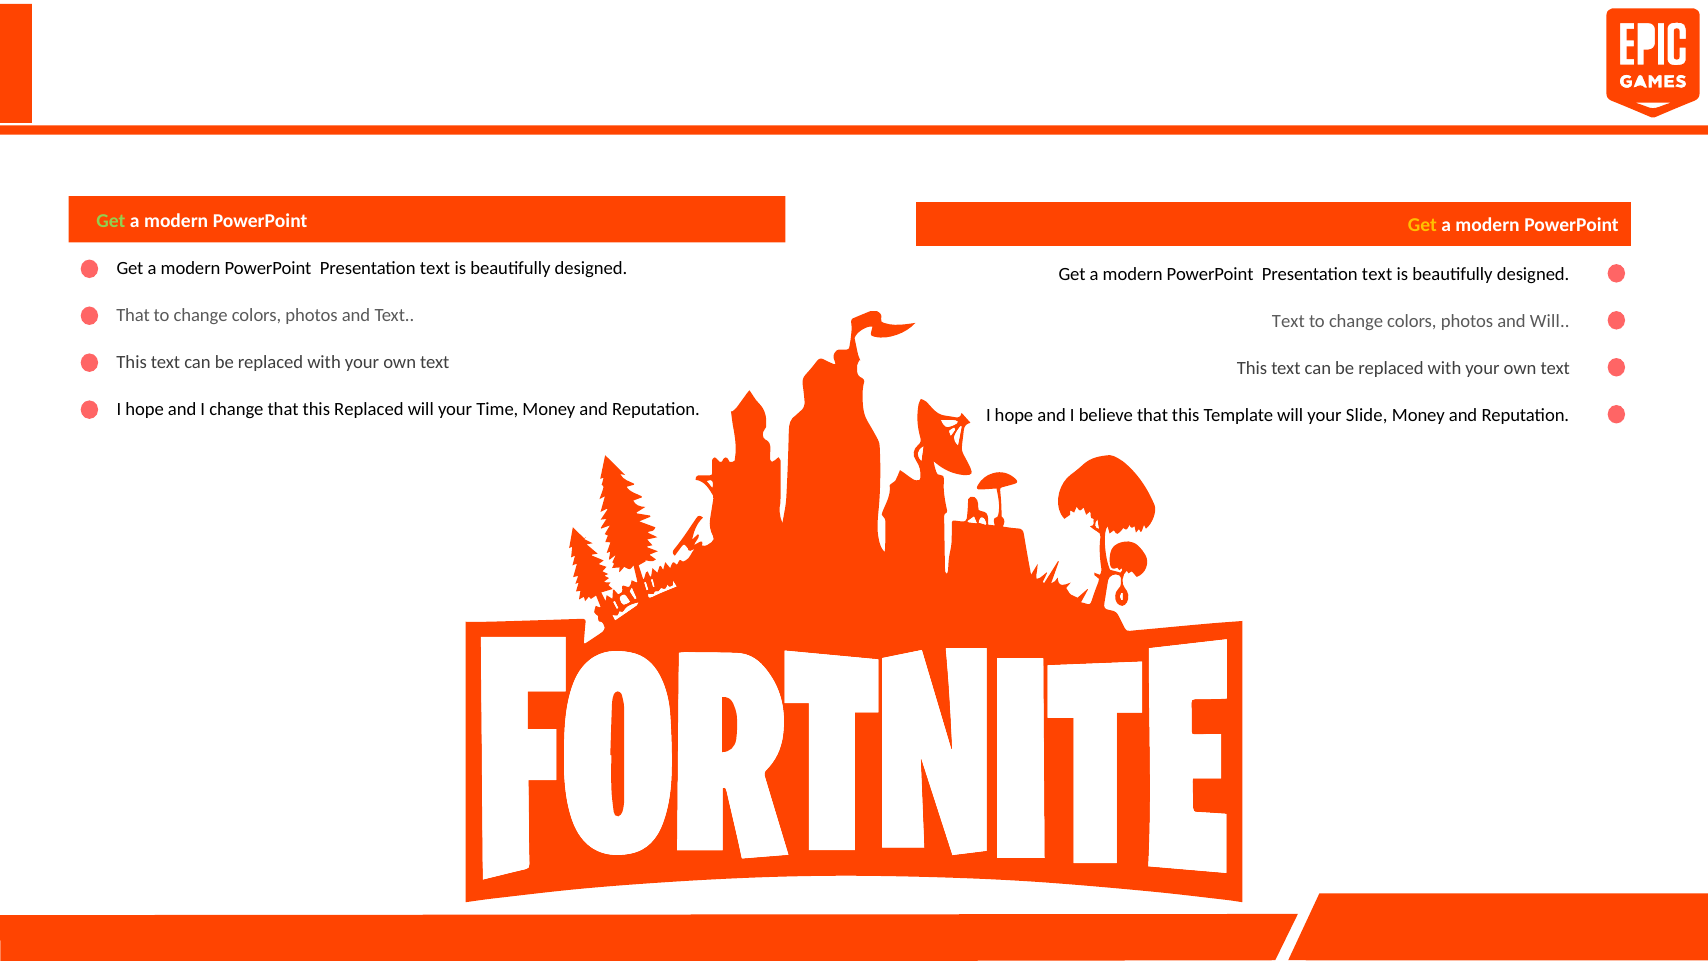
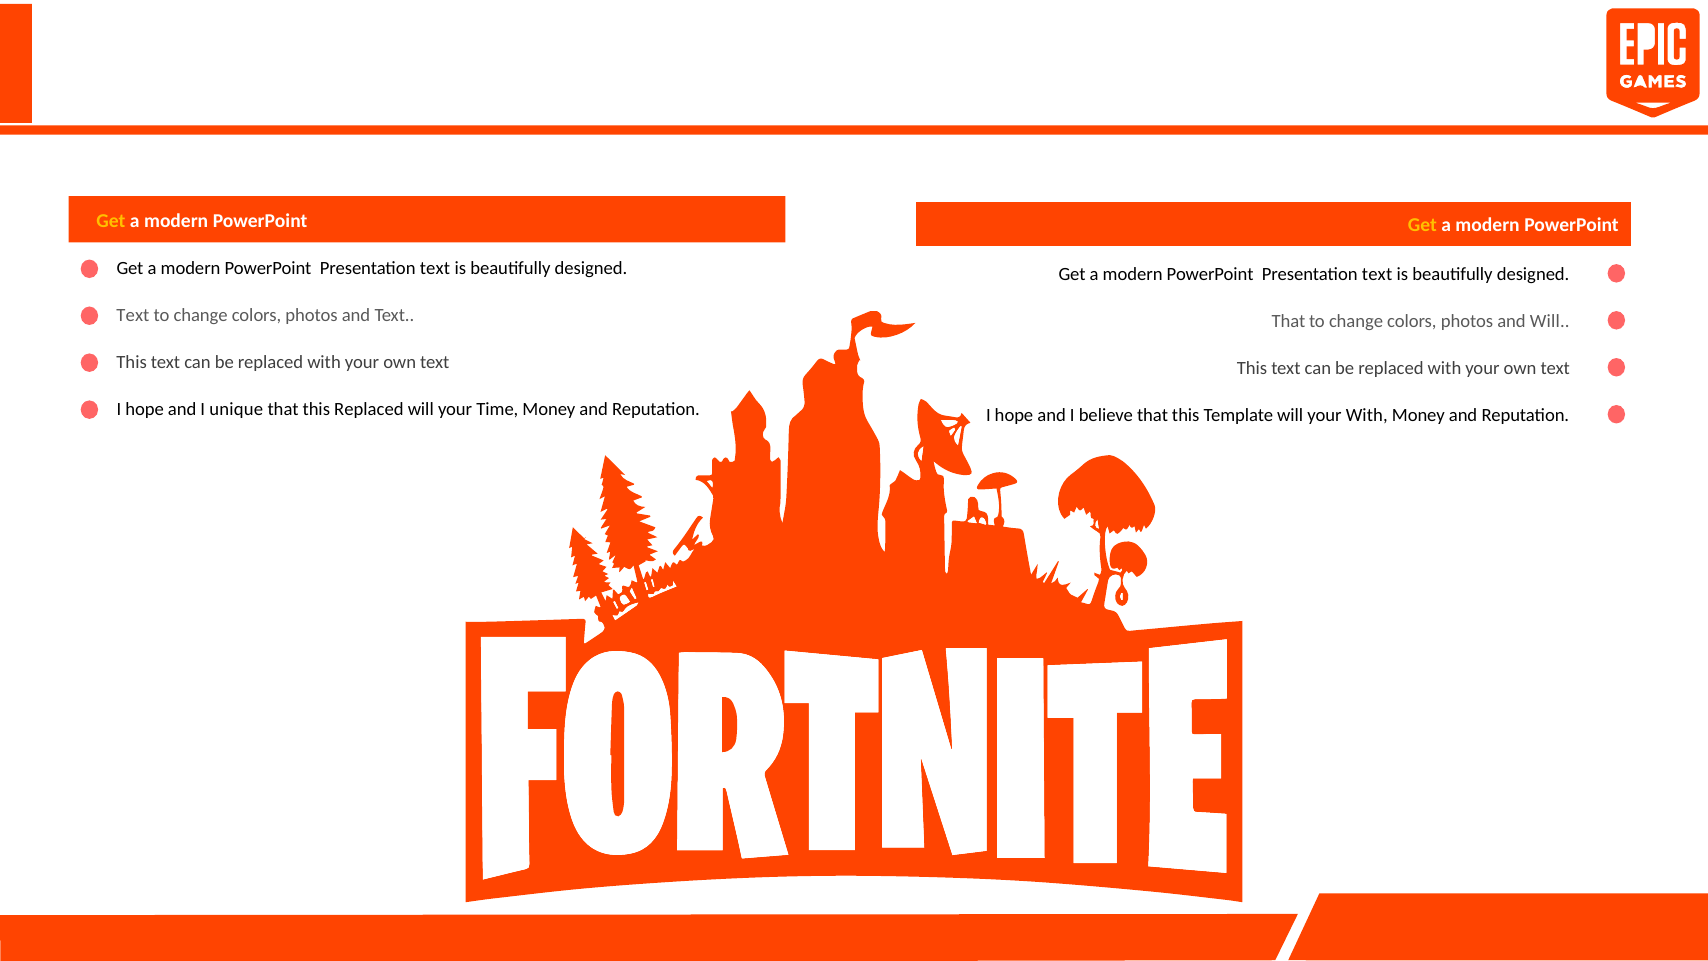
Get at (111, 221) colour: light green -> yellow
That at (133, 316): That -> Text
Text at (1288, 321): Text -> That
I change: change -> unique
your Slide: Slide -> With
